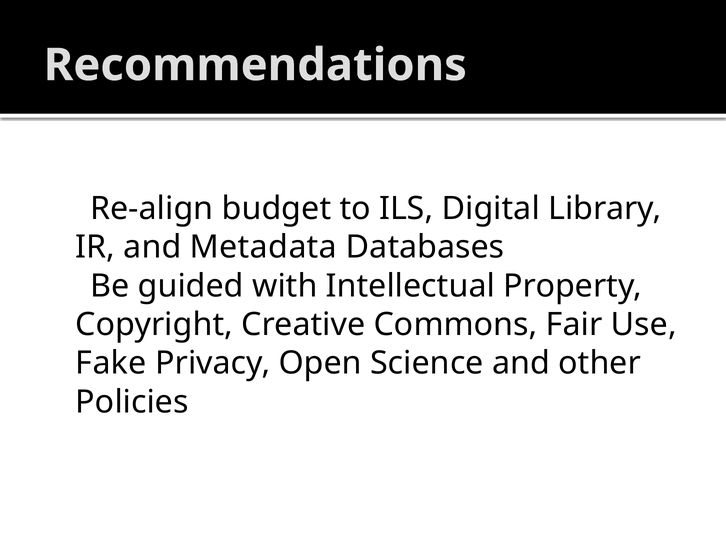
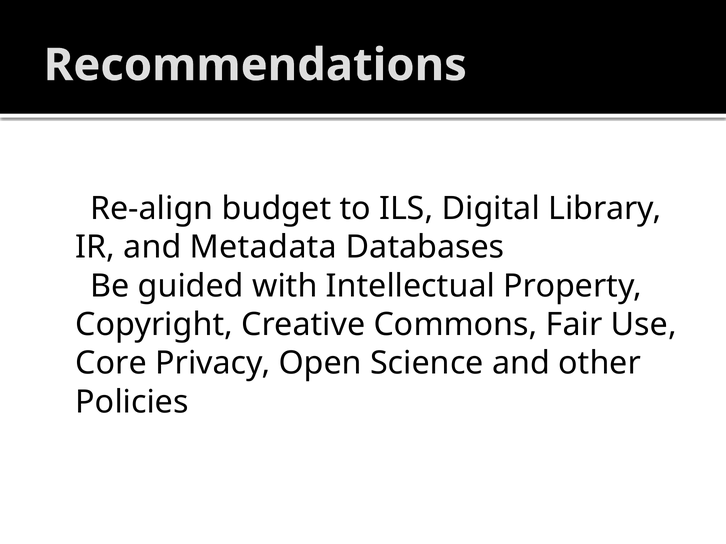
Fake: Fake -> Core
